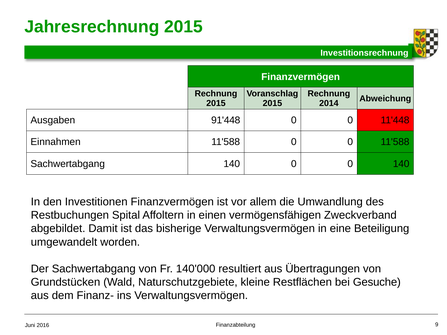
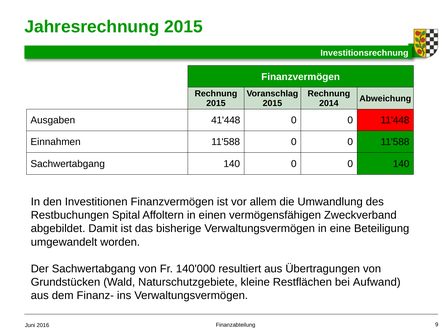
91'448: 91'448 -> 41'448
Gesuche: Gesuche -> Aufwand
